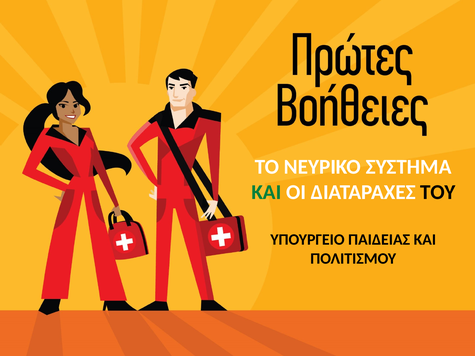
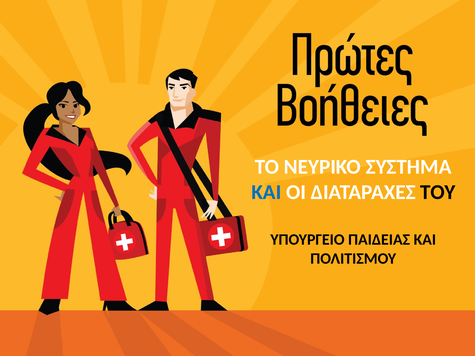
ΚΑΙ at (266, 192) colour: green -> blue
